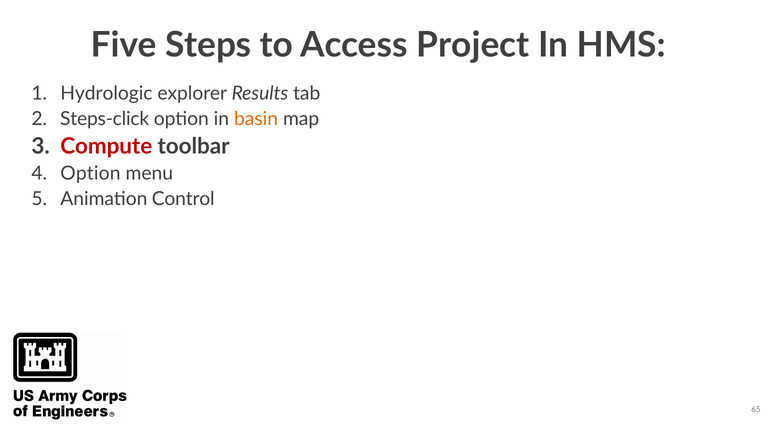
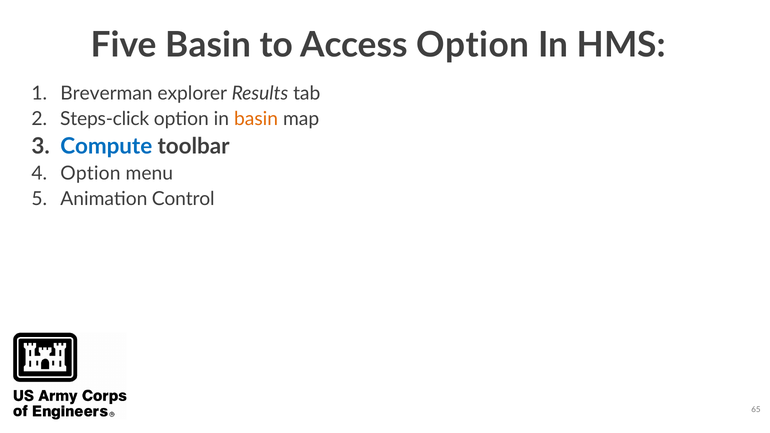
Five Steps: Steps -> Basin
Access Project: Project -> Option
Hydrologic: Hydrologic -> Breverman
Compute colour: red -> blue
